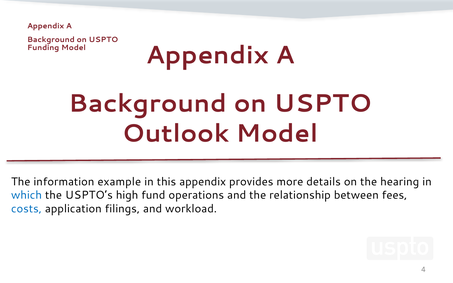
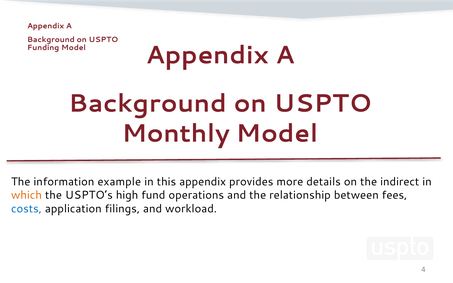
Outlook: Outlook -> Monthly
hearing: hearing -> indirect
which colour: blue -> orange
